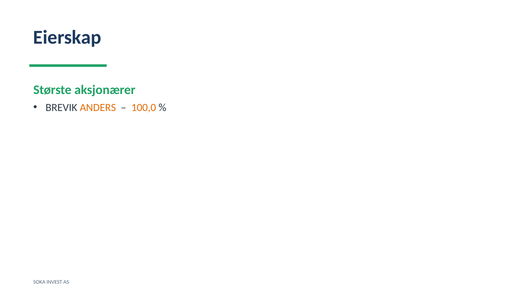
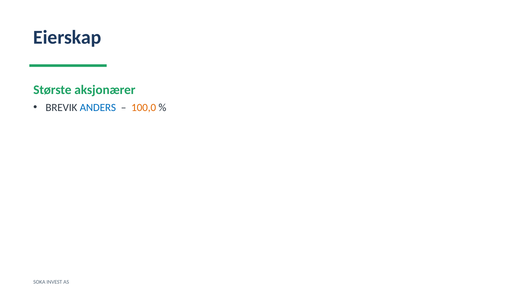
ANDERS colour: orange -> blue
